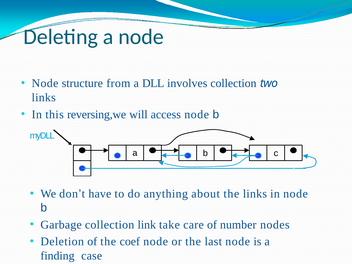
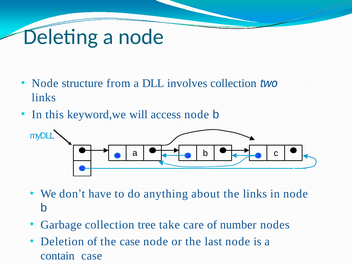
reversing,we: reversing,we -> keyword,we
link: link -> tree
the coef: coef -> case
finding: finding -> contain
